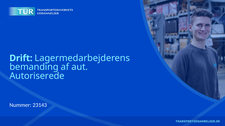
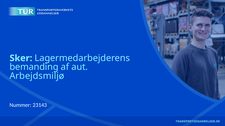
Drift: Drift -> Sker
Autoriserede: Autoriserede -> Arbejdsmiljø
